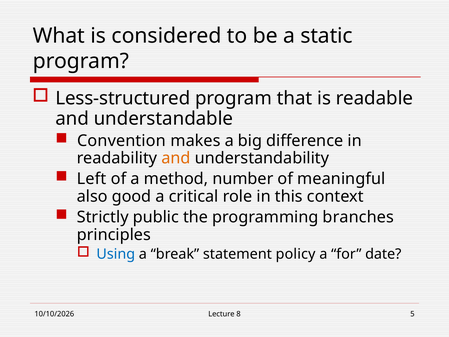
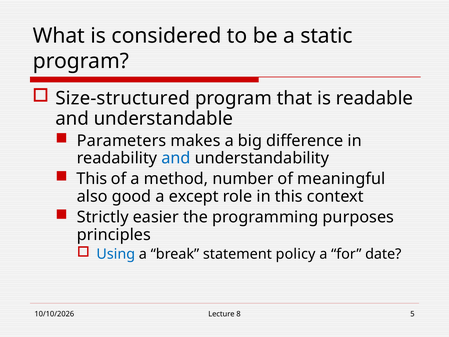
Less-structured: Less-structured -> Size-structured
Convention: Convention -> Parameters
and at (176, 158) colour: orange -> blue
Left at (92, 179): Left -> This
critical: critical -> except
public: public -> easier
branches: branches -> purposes
